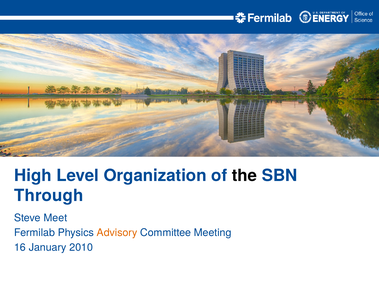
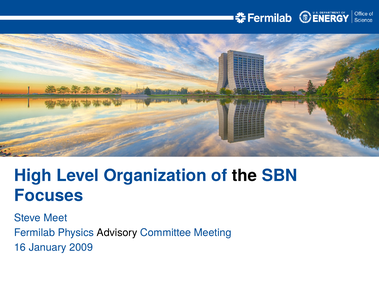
Through: Through -> Focuses
Advisory colour: orange -> black
2010: 2010 -> 2009
